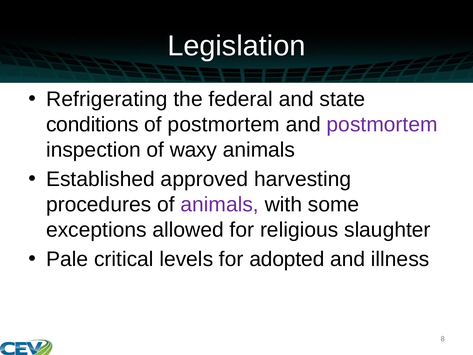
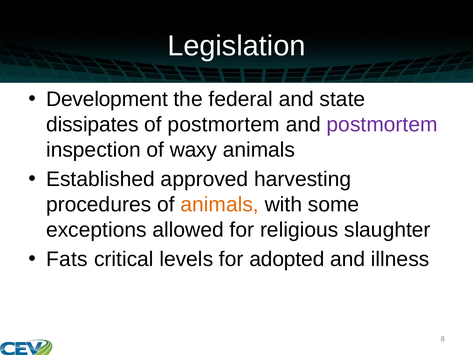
Refrigerating: Refrigerating -> Development
conditions: conditions -> dissipates
animals at (220, 204) colour: purple -> orange
Pale: Pale -> Fats
